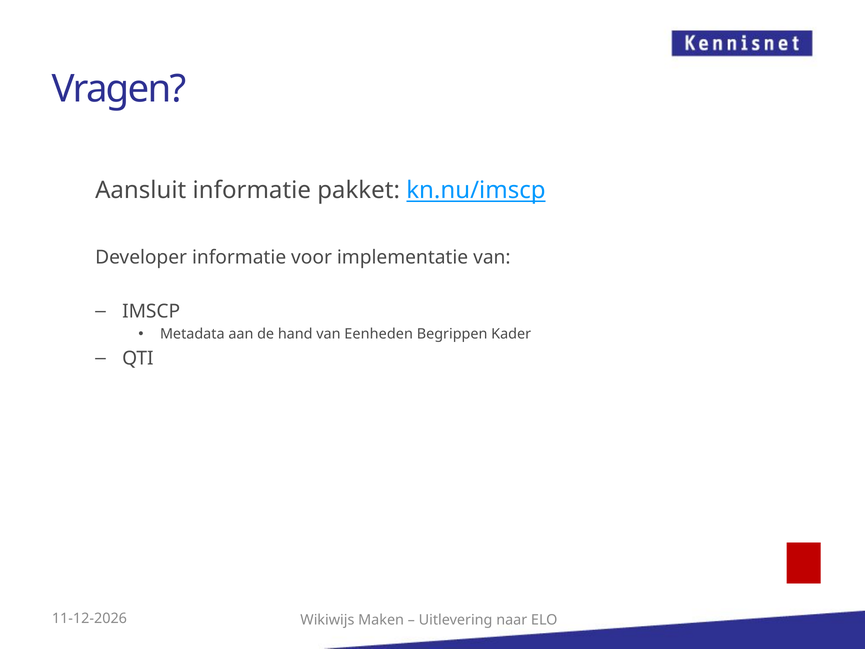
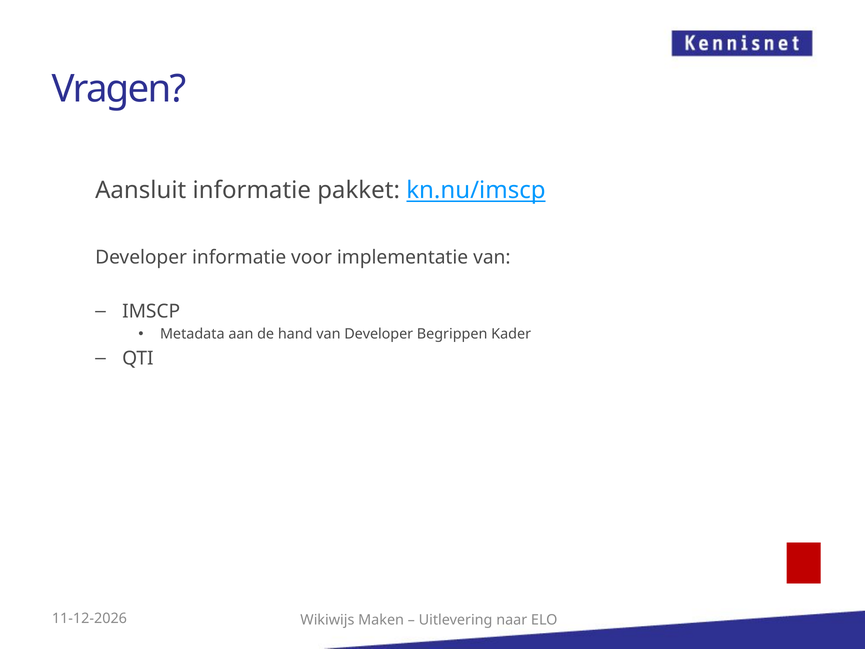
van Eenheden: Eenheden -> Developer
